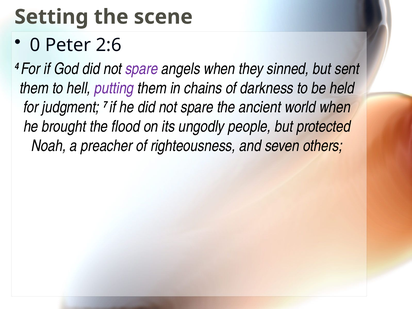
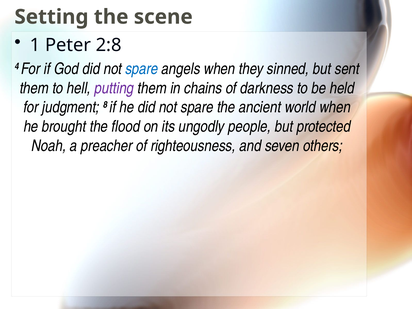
0: 0 -> 1
2:6: 2:6 -> 2:8
spare at (142, 69) colour: purple -> blue
7: 7 -> 8
